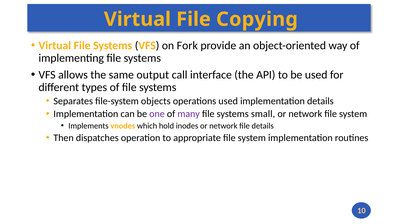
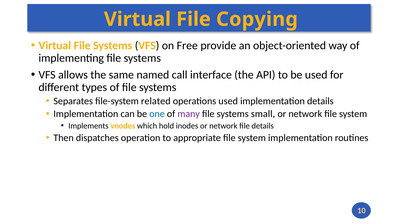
Fork: Fork -> Free
output: output -> named
objects: objects -> related
one colour: purple -> blue
